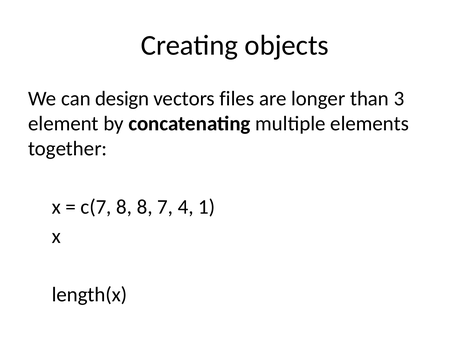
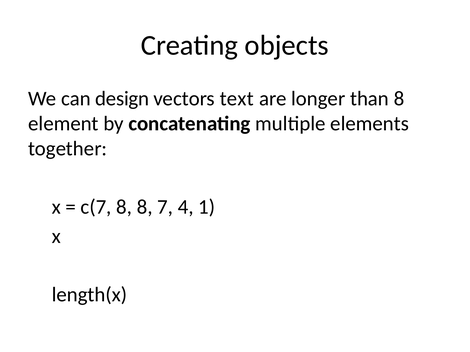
files: files -> text
than 3: 3 -> 8
